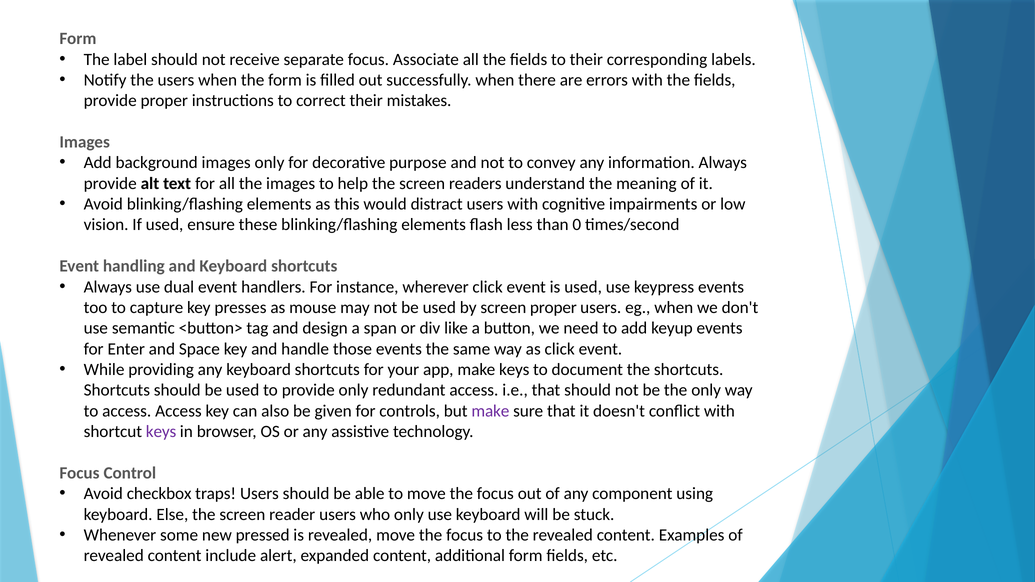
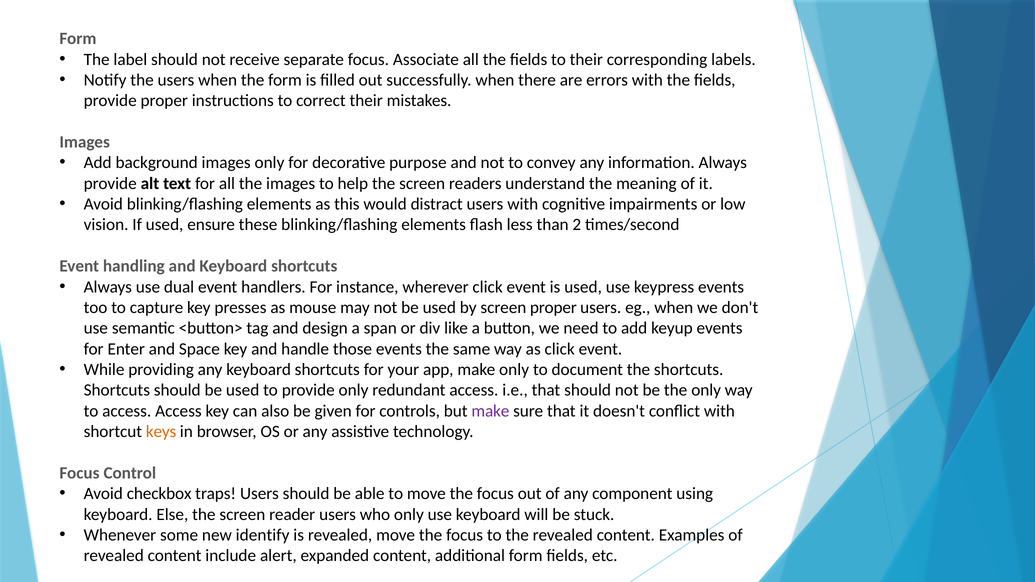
0: 0 -> 2
make keys: keys -> only
keys at (161, 432) colour: purple -> orange
pressed: pressed -> identify
